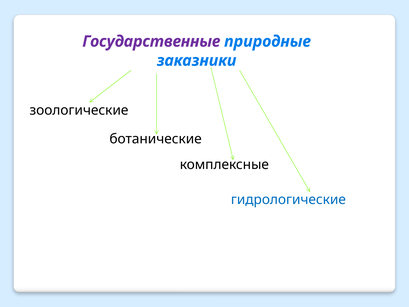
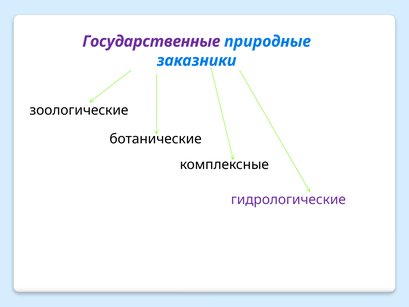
гидрологические colour: blue -> purple
